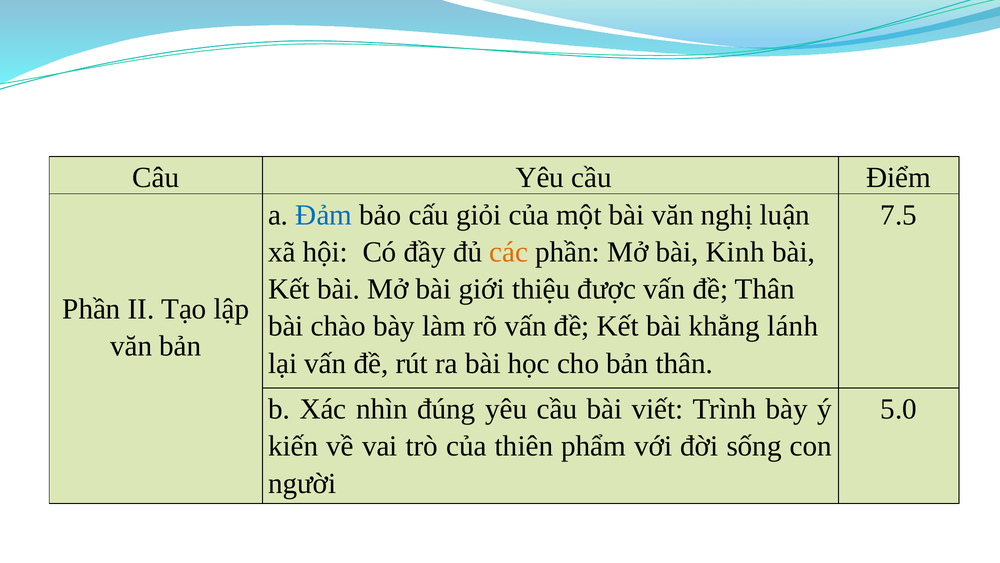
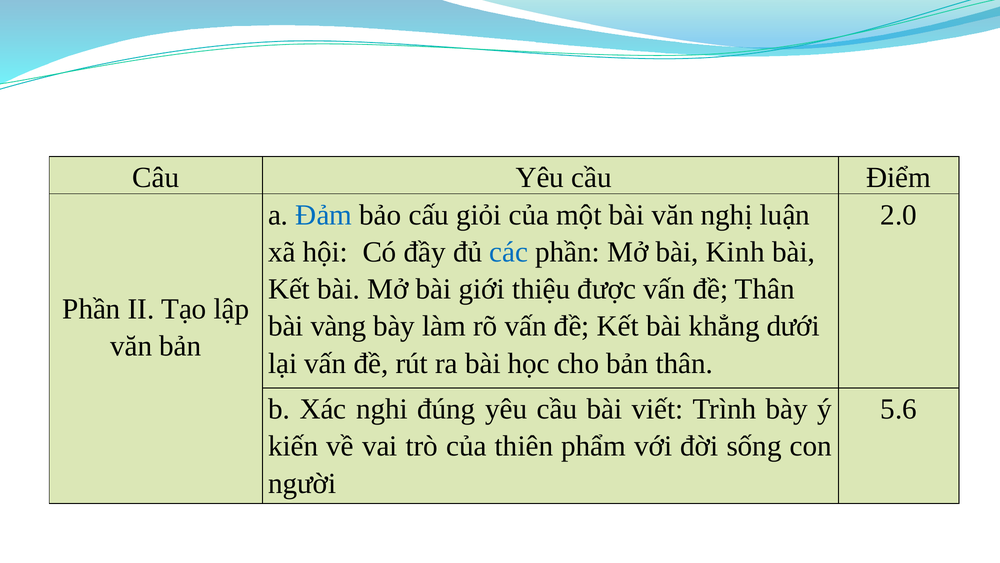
7.5: 7.5 -> 2.0
các colour: orange -> blue
chào: chào -> vàng
lánh: lánh -> dưới
nhìn: nhìn -> nghi
5.0: 5.0 -> 5.6
